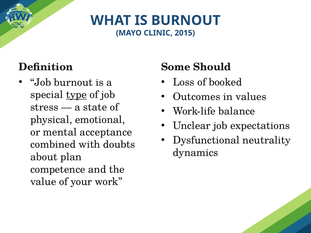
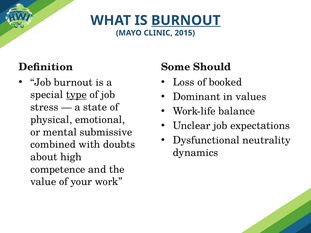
BURNOUT at (186, 20) underline: none -> present
Outcomes: Outcomes -> Dominant
acceptance: acceptance -> submissive
plan: plan -> high
